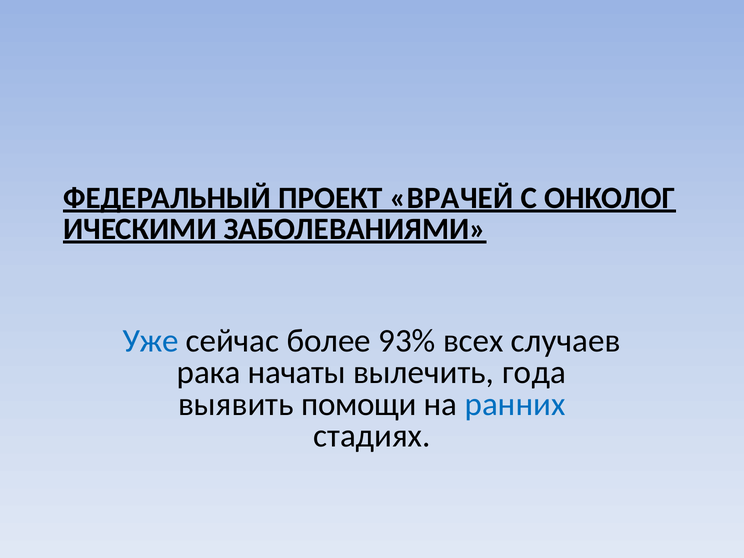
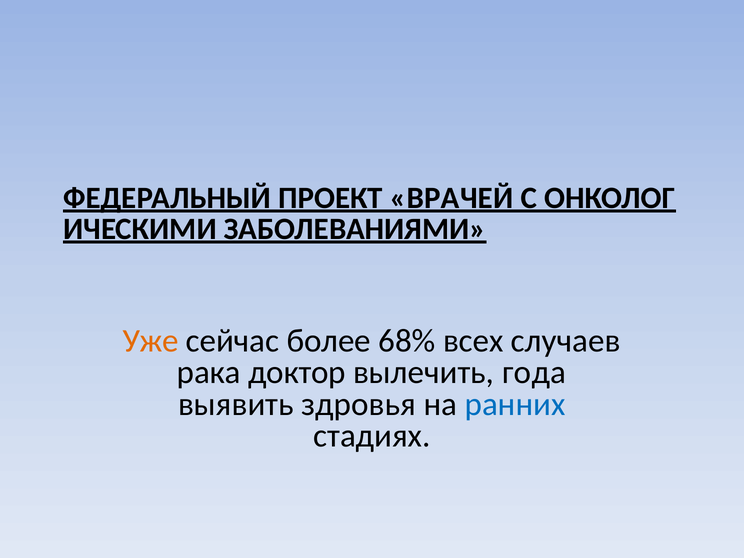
Уже colour: blue -> orange
93%: 93% -> 68%
начаты: начаты -> доктор
помощи: помощи -> здровья
